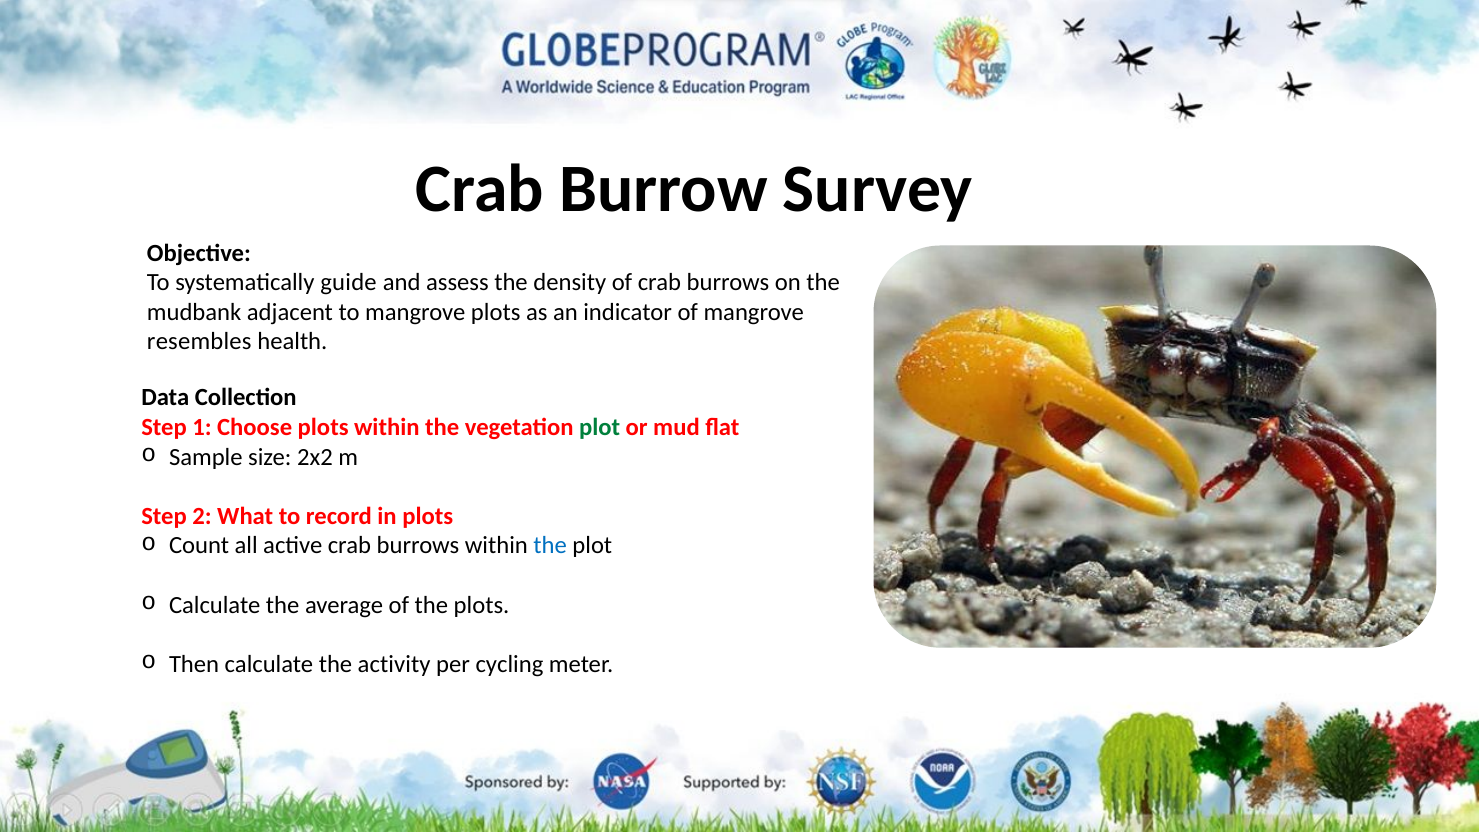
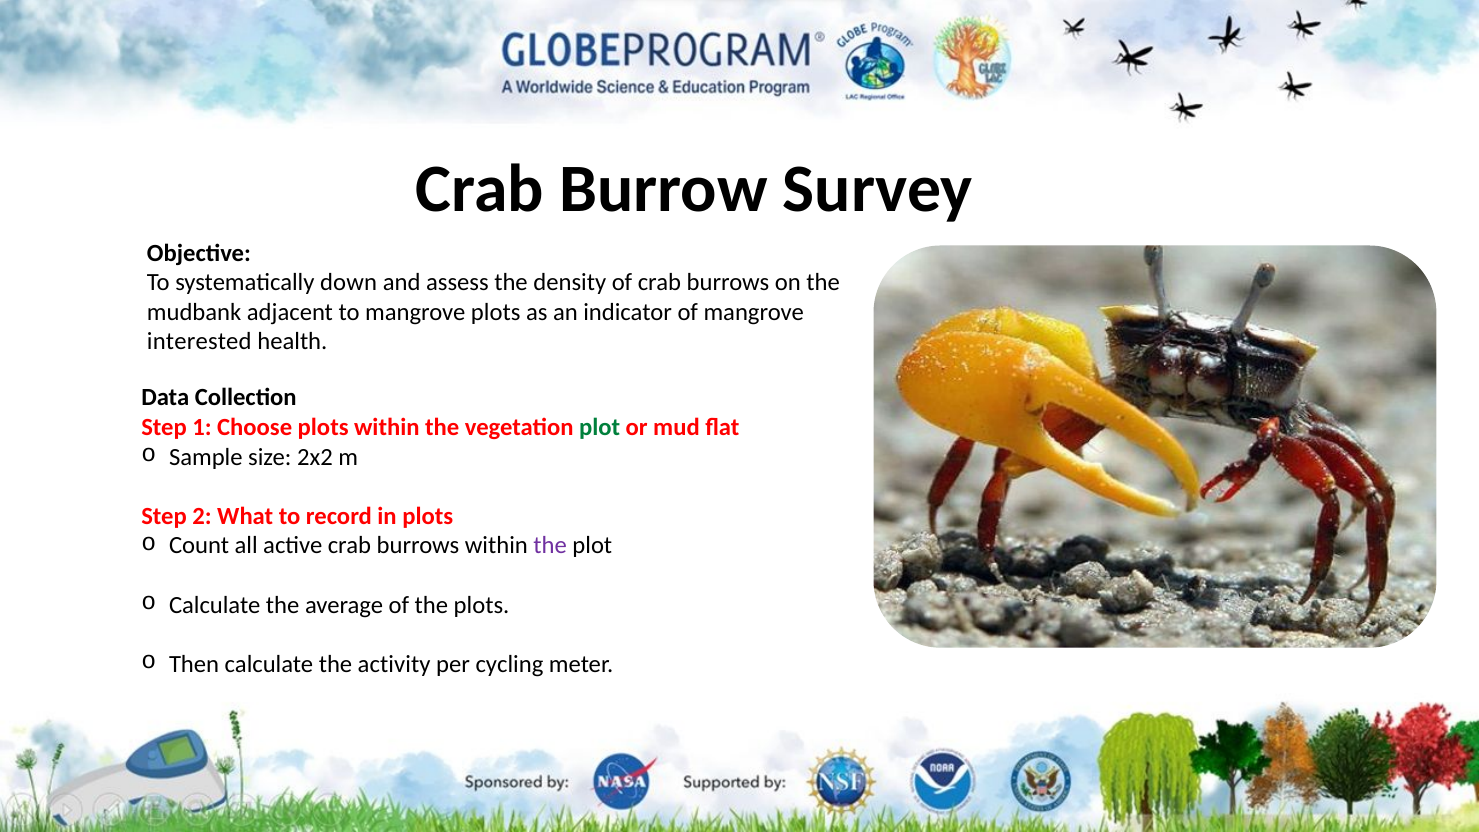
guide: guide -> down
resembles: resembles -> interested
the at (550, 546) colour: blue -> purple
